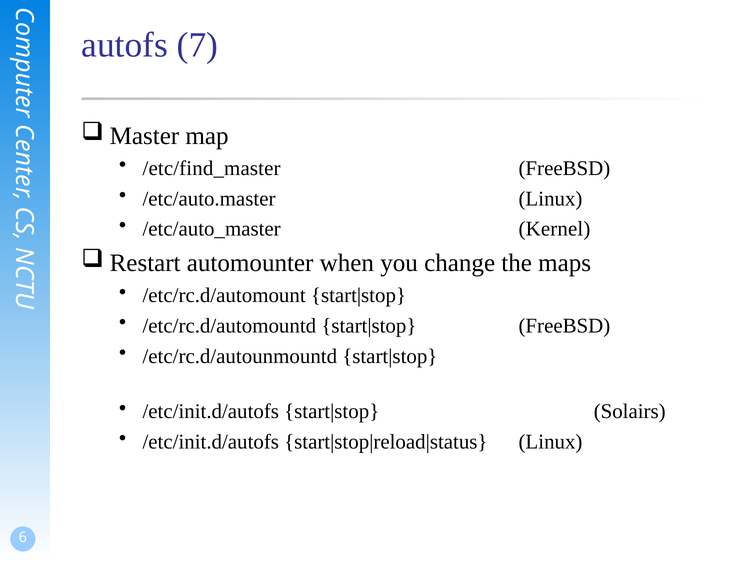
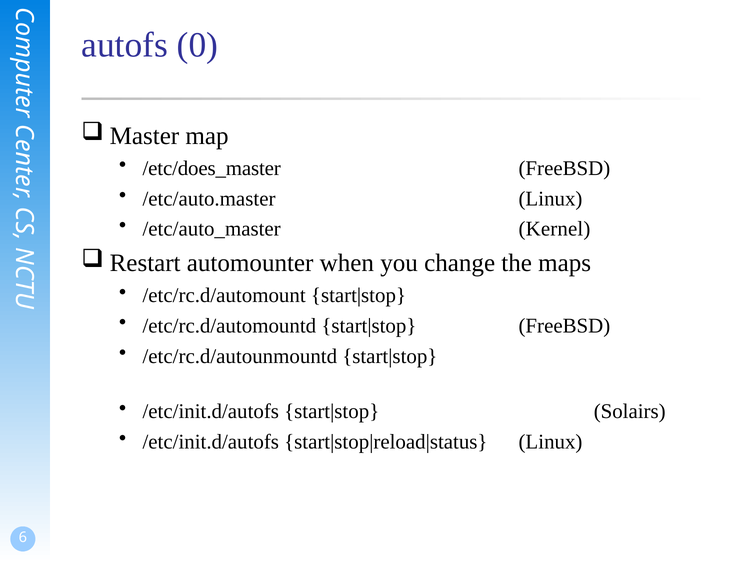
7: 7 -> 0
/etc/find_master: /etc/find_master -> /etc/does_master
